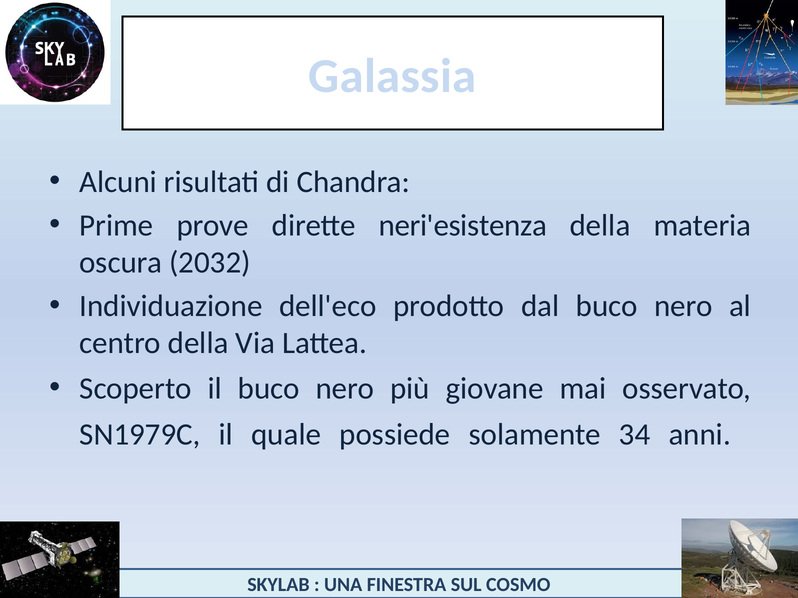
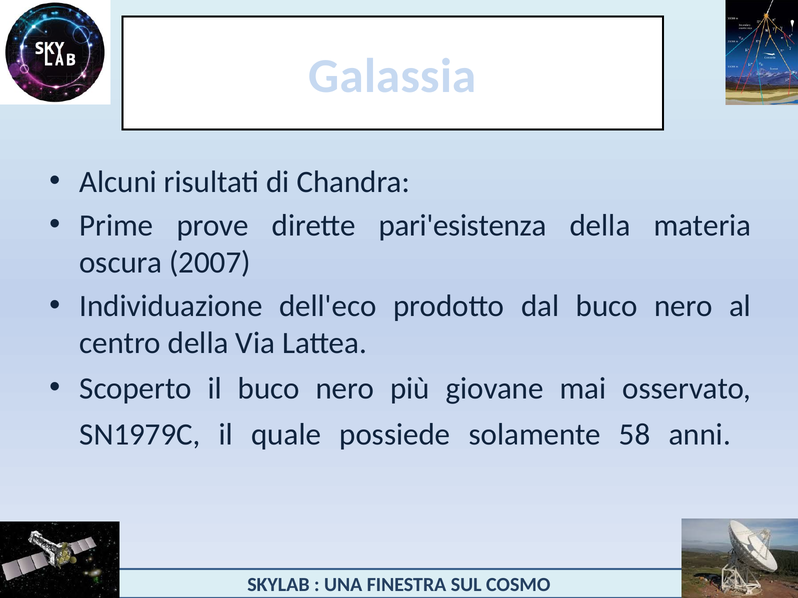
neri'esistenza: neri'esistenza -> pari'esistenza
2032: 2032 -> 2007
34: 34 -> 58
